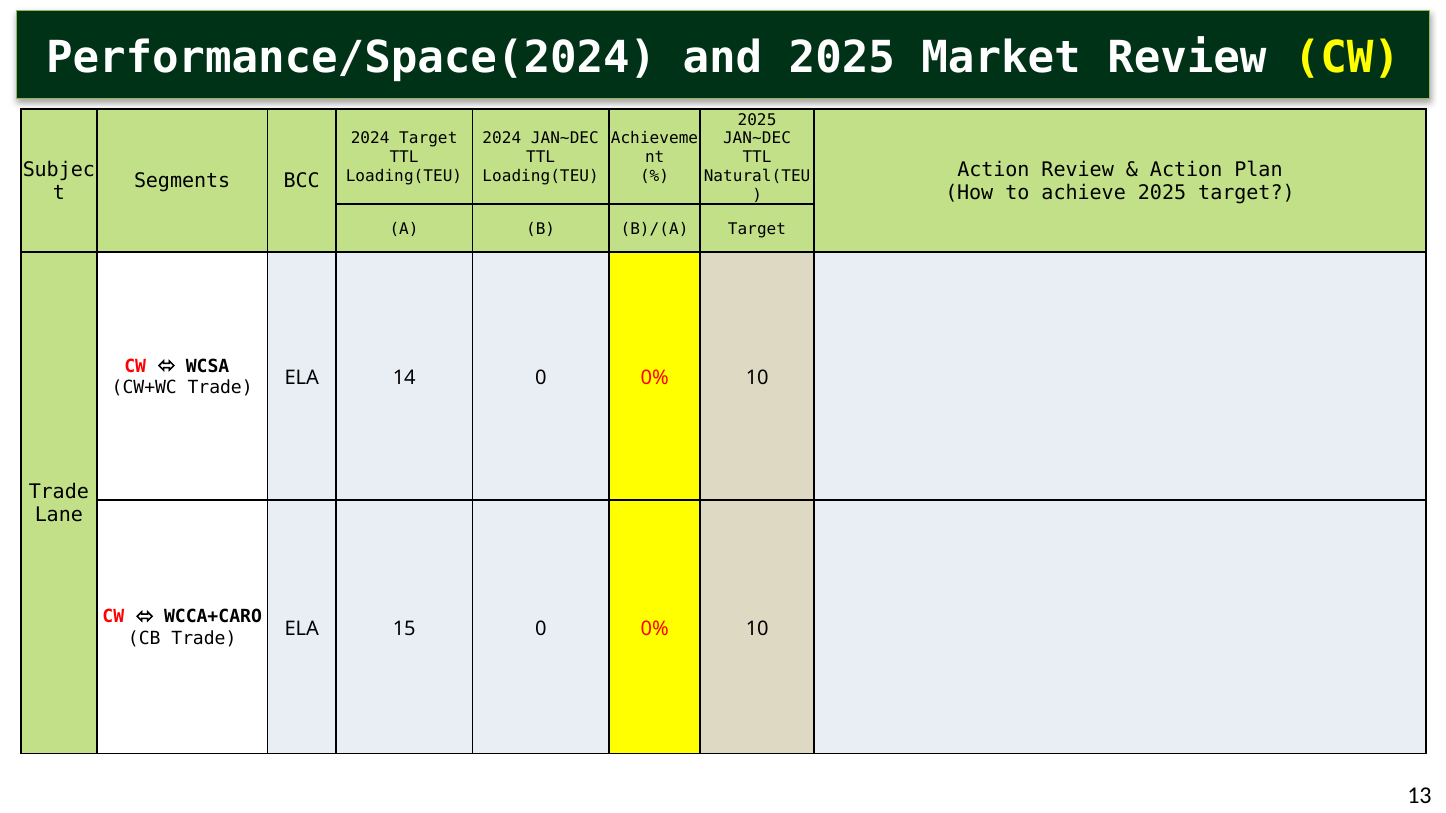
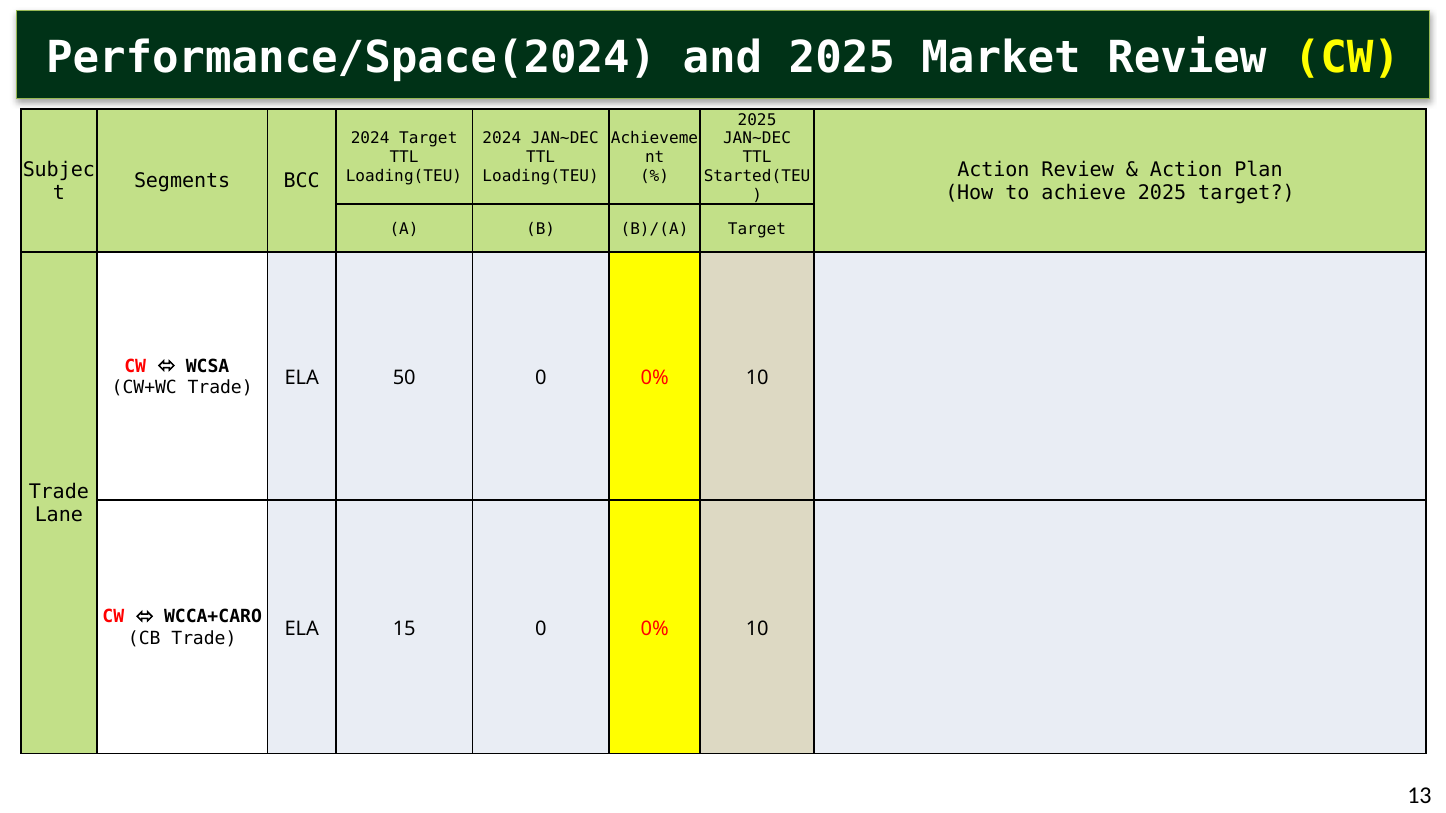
Natural(TEU: Natural(TEU -> Started(TEU
14: 14 -> 50
